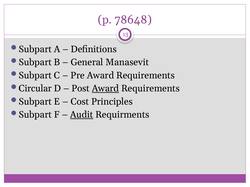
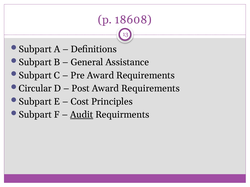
78648: 78648 -> 18608
Manasevit: Manasevit -> Assistance
Award at (105, 89) underline: present -> none
